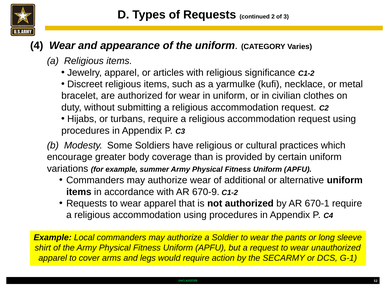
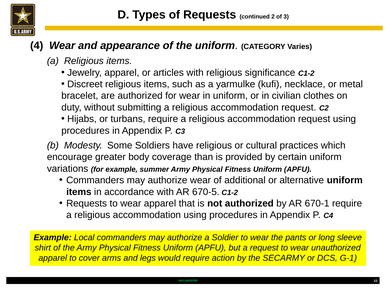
670-9: 670-9 -> 670-5
